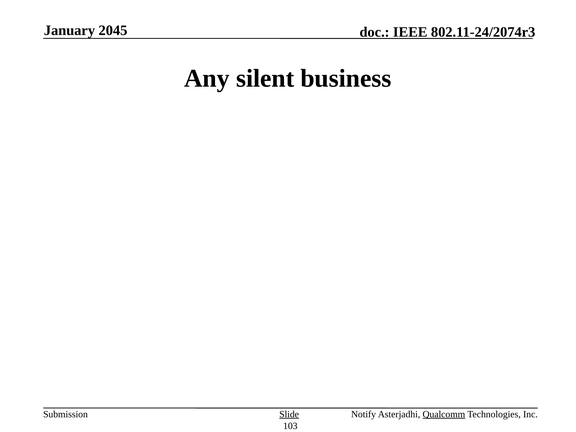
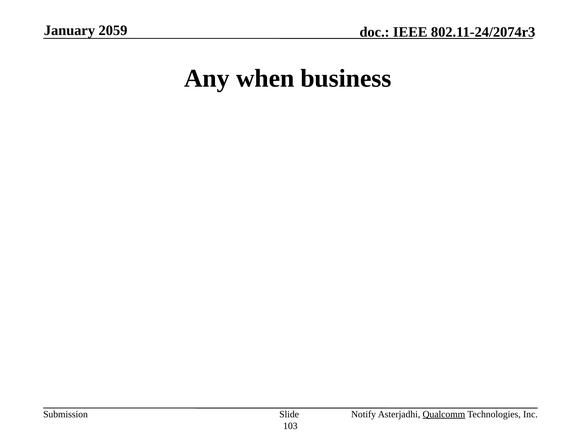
2045: 2045 -> 2059
silent: silent -> when
Slide underline: present -> none
